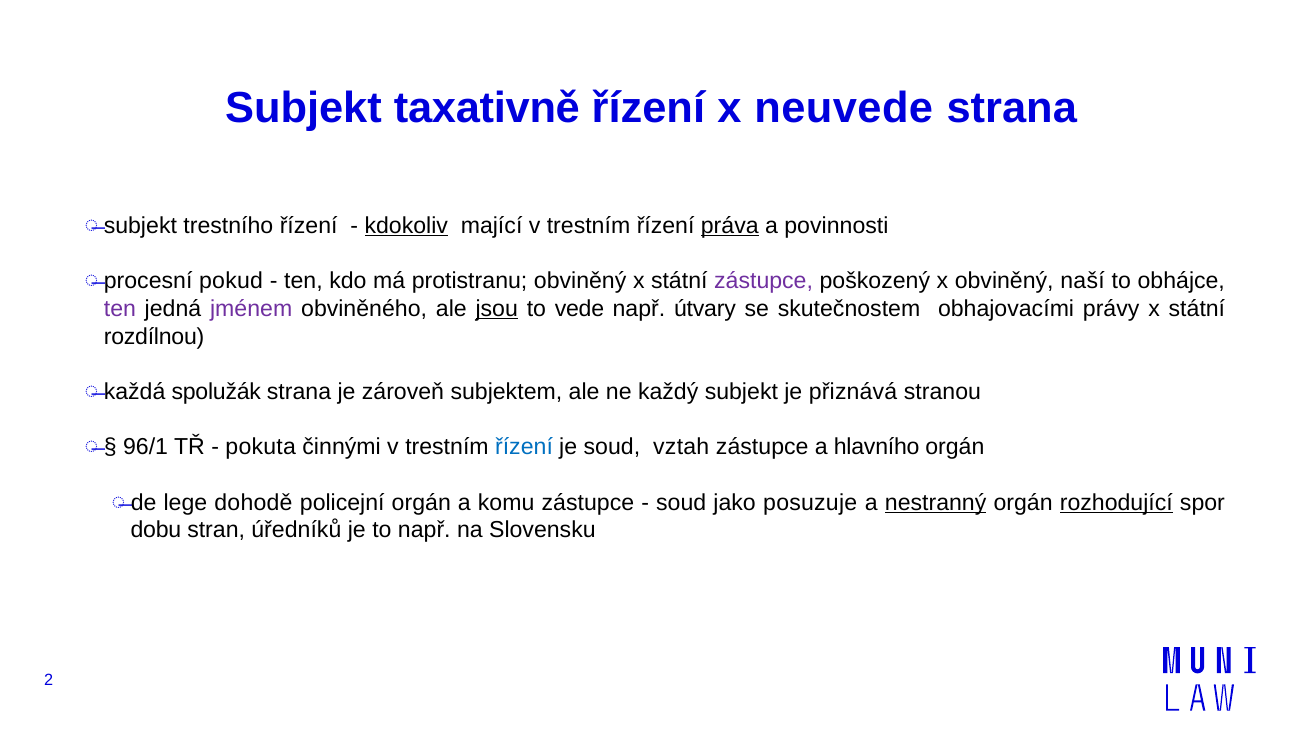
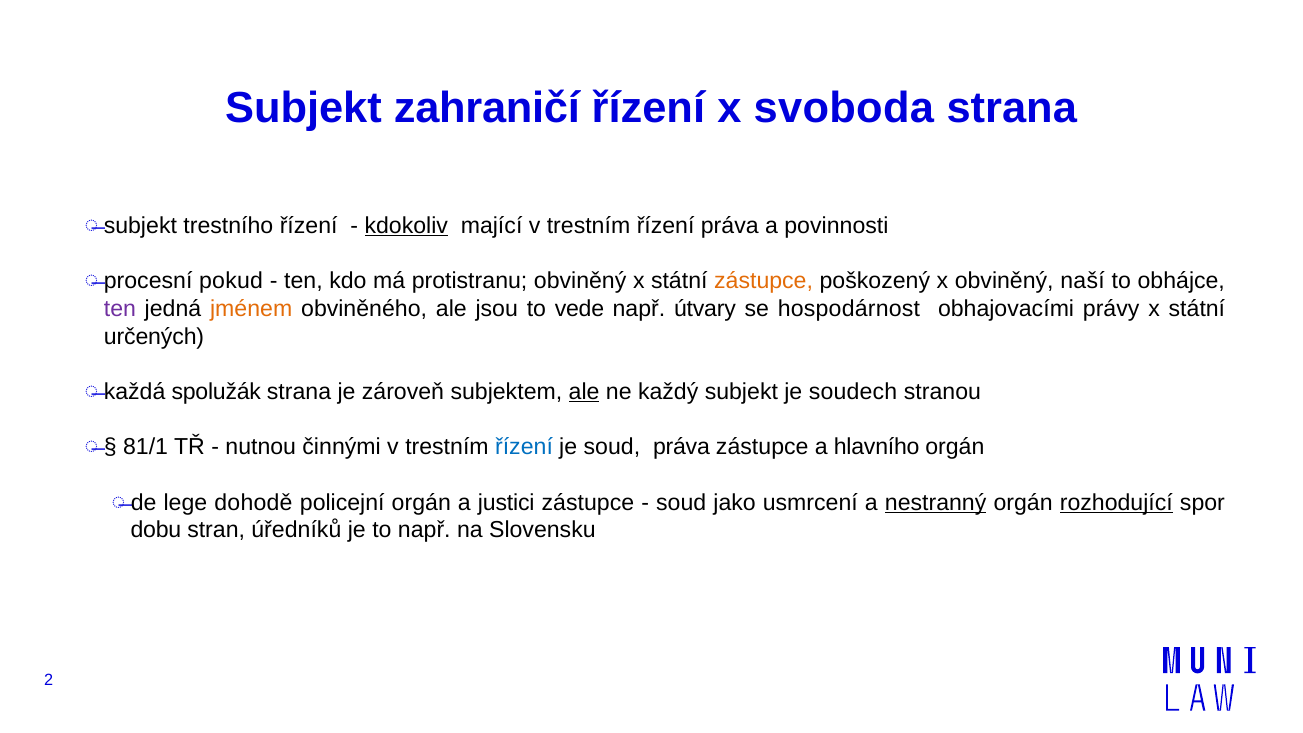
taxativně: taxativně -> zahraničí
neuvede: neuvede -> svoboda
práva at (730, 226) underline: present -> none
zástupce at (764, 281) colour: purple -> orange
jménem colour: purple -> orange
jsou underline: present -> none
skutečnostem: skutečnostem -> hospodárnost
rozdílnou: rozdílnou -> určených
ale at (584, 392) underline: none -> present
přiznává: přiznává -> soudech
96/1: 96/1 -> 81/1
pokuta: pokuta -> nutnou
soud vztah: vztah -> práva
komu: komu -> justici
posuzuje: posuzuje -> usmrcení
